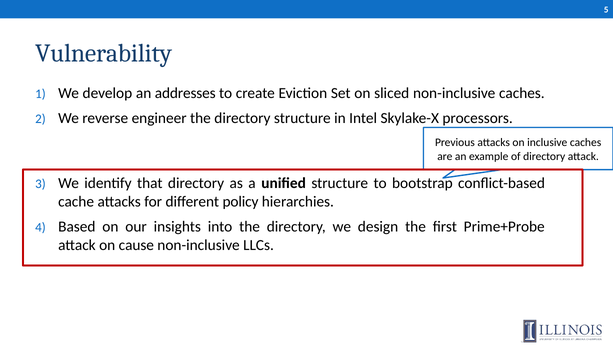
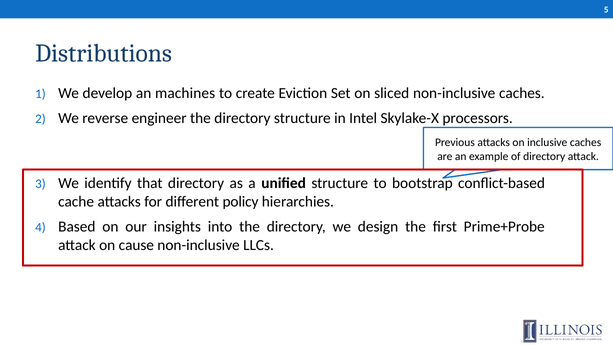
Vulnerability: Vulnerability -> Distributions
addresses: addresses -> machines
